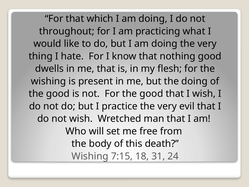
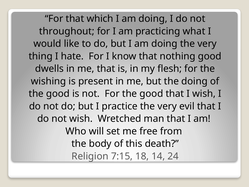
Wishing at (90, 156): Wishing -> Religion
31: 31 -> 14
